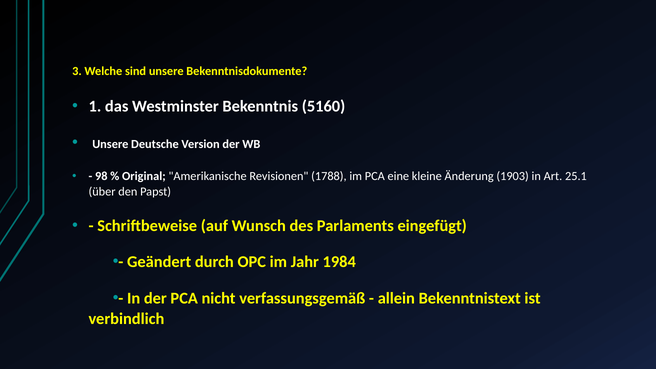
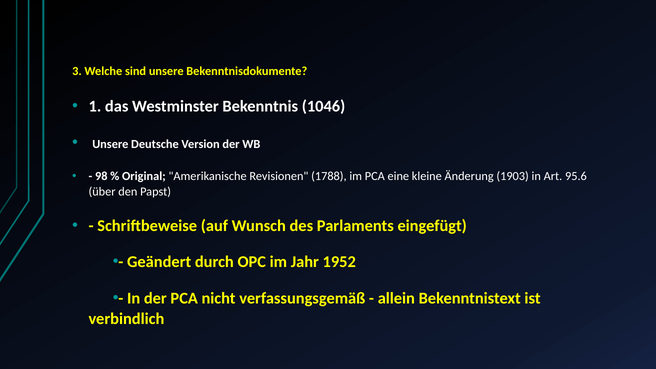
5160: 5160 -> 1046
25.1: 25.1 -> 95.6
1984: 1984 -> 1952
